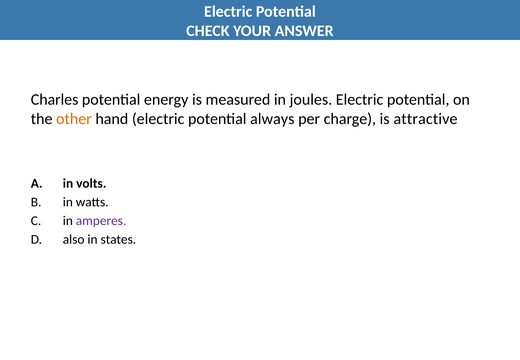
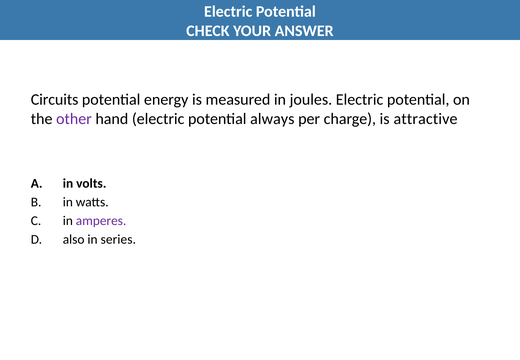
Charles: Charles -> Circuits
other colour: orange -> purple
states: states -> series
